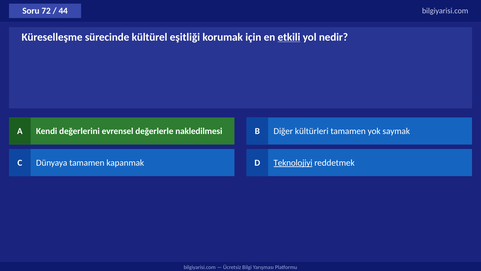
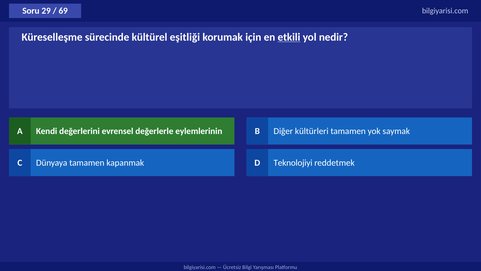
72: 72 -> 29
44: 44 -> 69
nakledilmesi: nakledilmesi -> eylemlerinin
Teknolojiyi underline: present -> none
